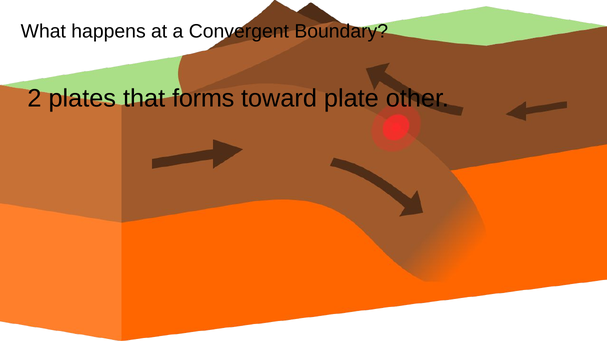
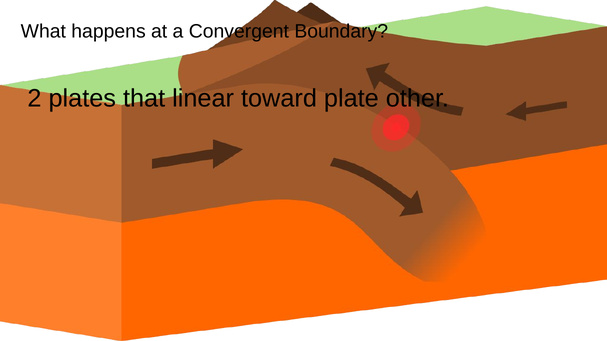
forms: forms -> linear
